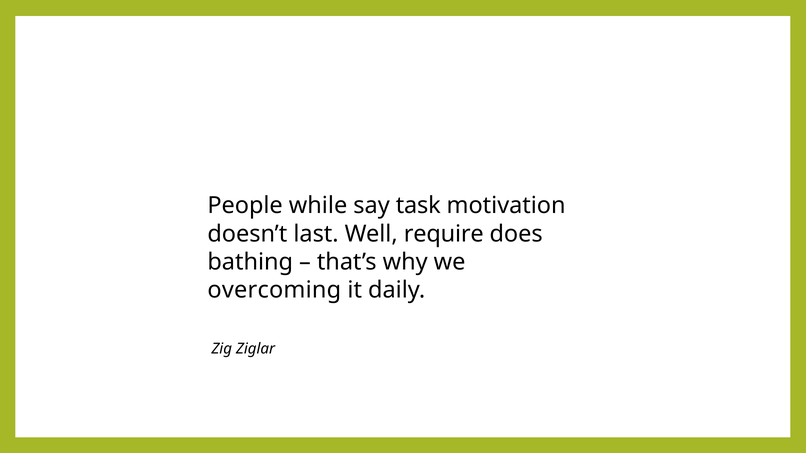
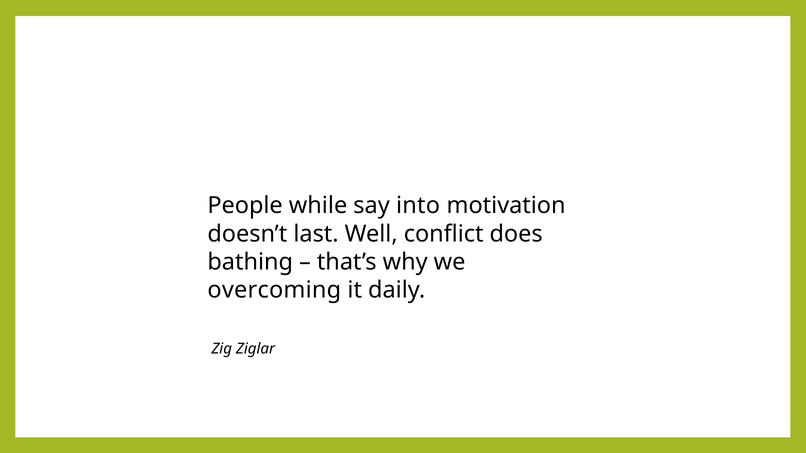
task: task -> into
require: require -> conflict
